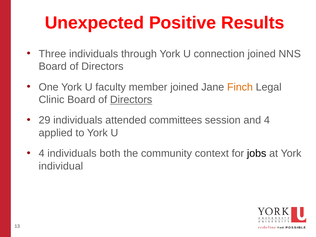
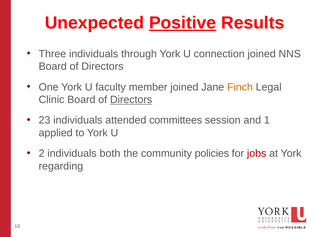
Positive underline: none -> present
29: 29 -> 23
and 4: 4 -> 1
4 at (42, 153): 4 -> 2
context: context -> policies
jobs colour: black -> red
individual: individual -> regarding
